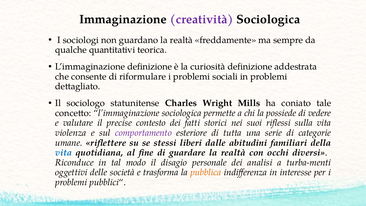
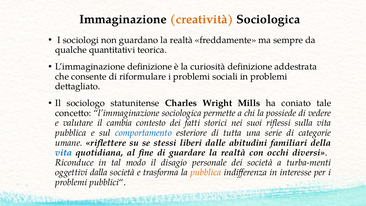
creatività colour: purple -> orange
precise: precise -> cambia
violenza at (71, 133): violenza -> pubblica
comportamento colour: purple -> blue
dei analisi: analisi -> società
delle: delle -> dalla
